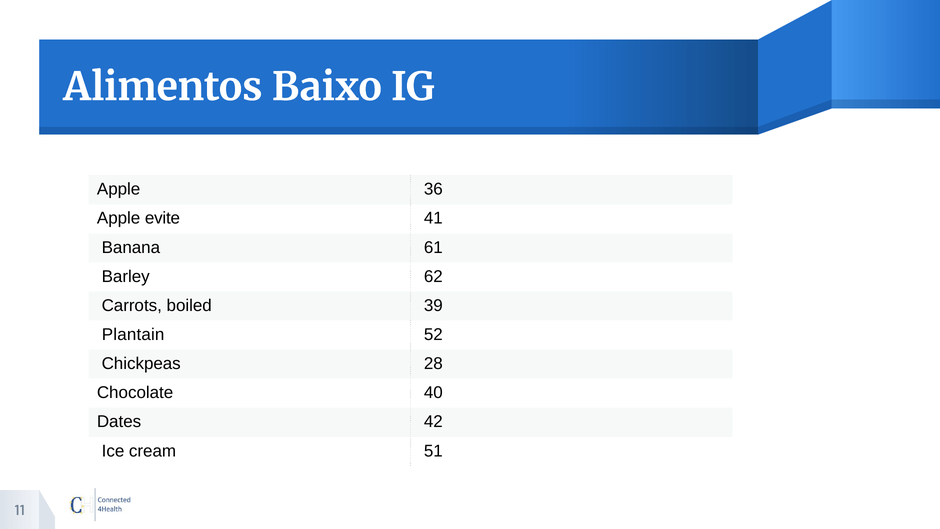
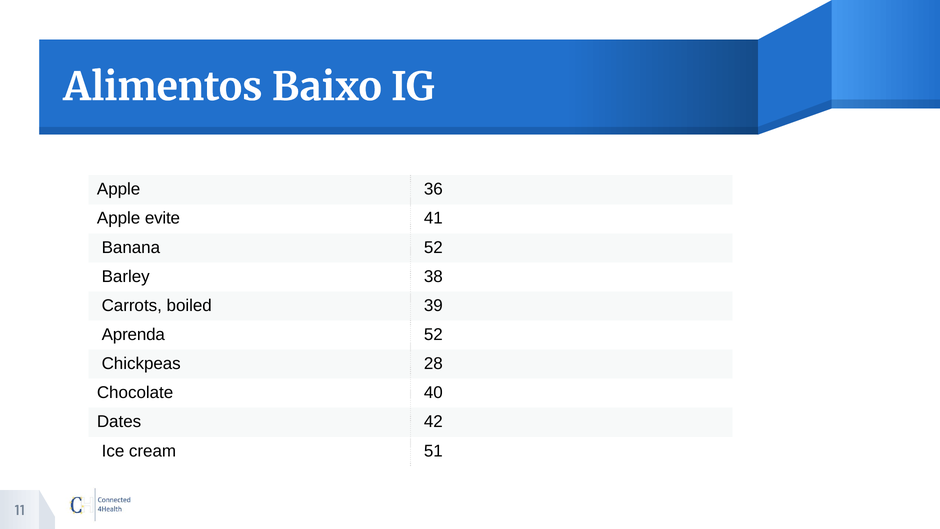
Banana 61: 61 -> 52
62: 62 -> 38
Plantain: Plantain -> Aprenda
